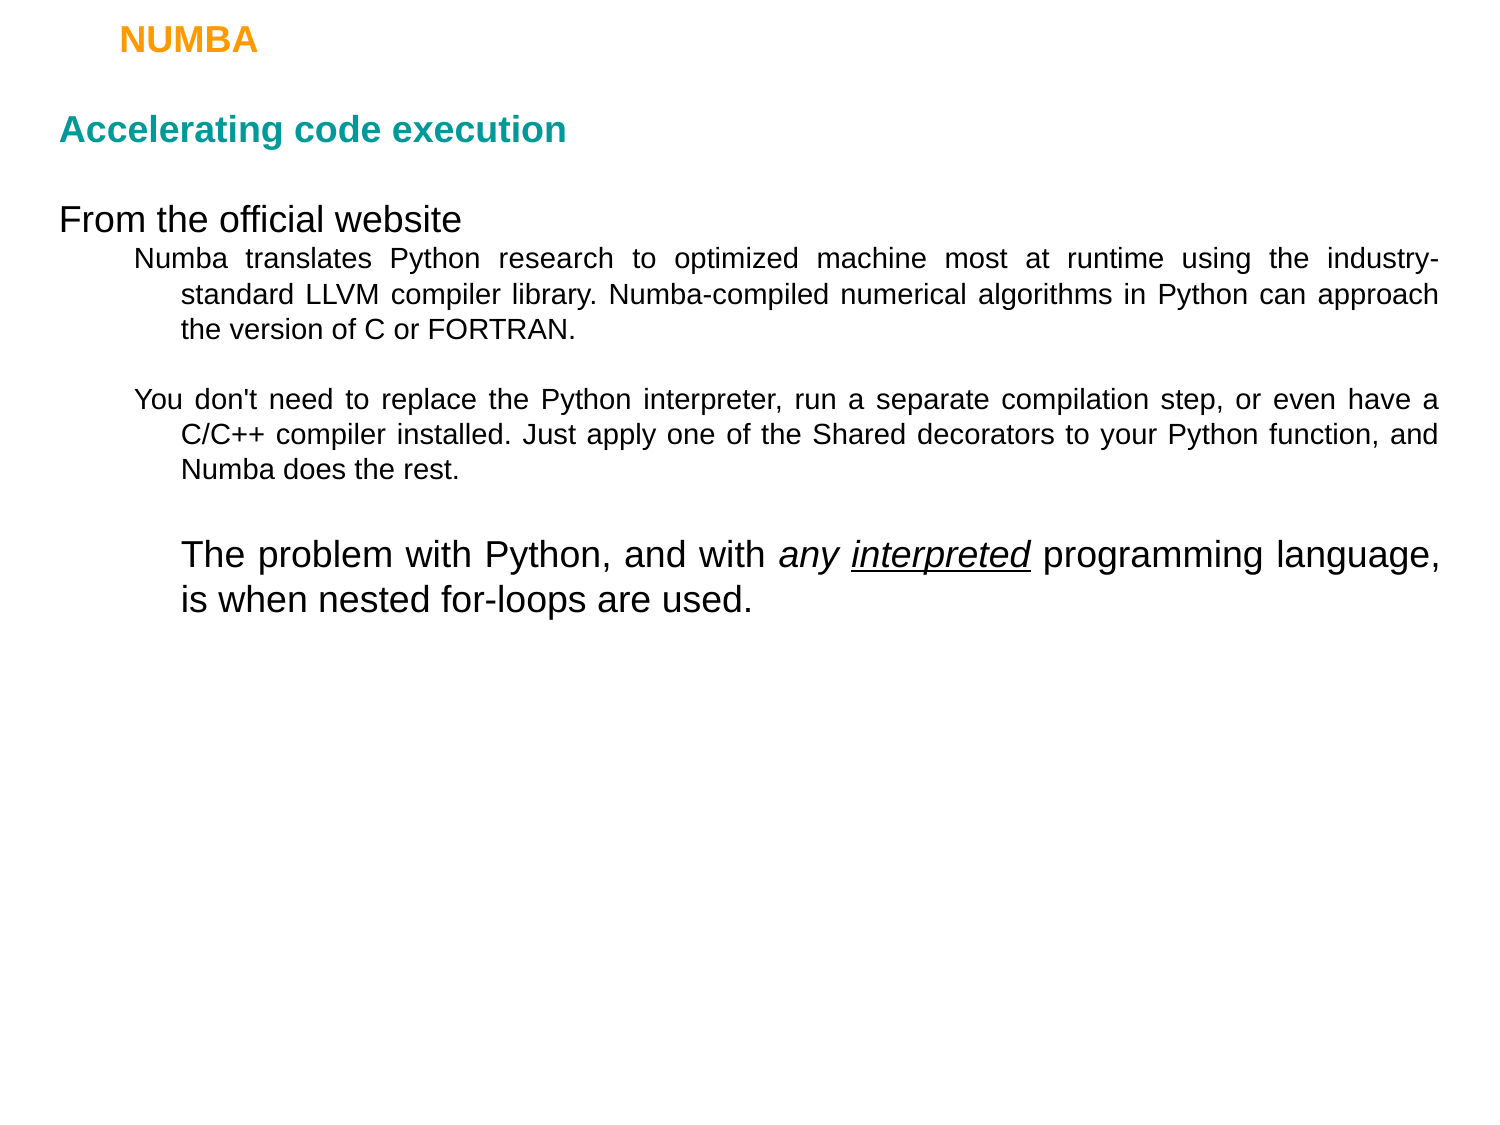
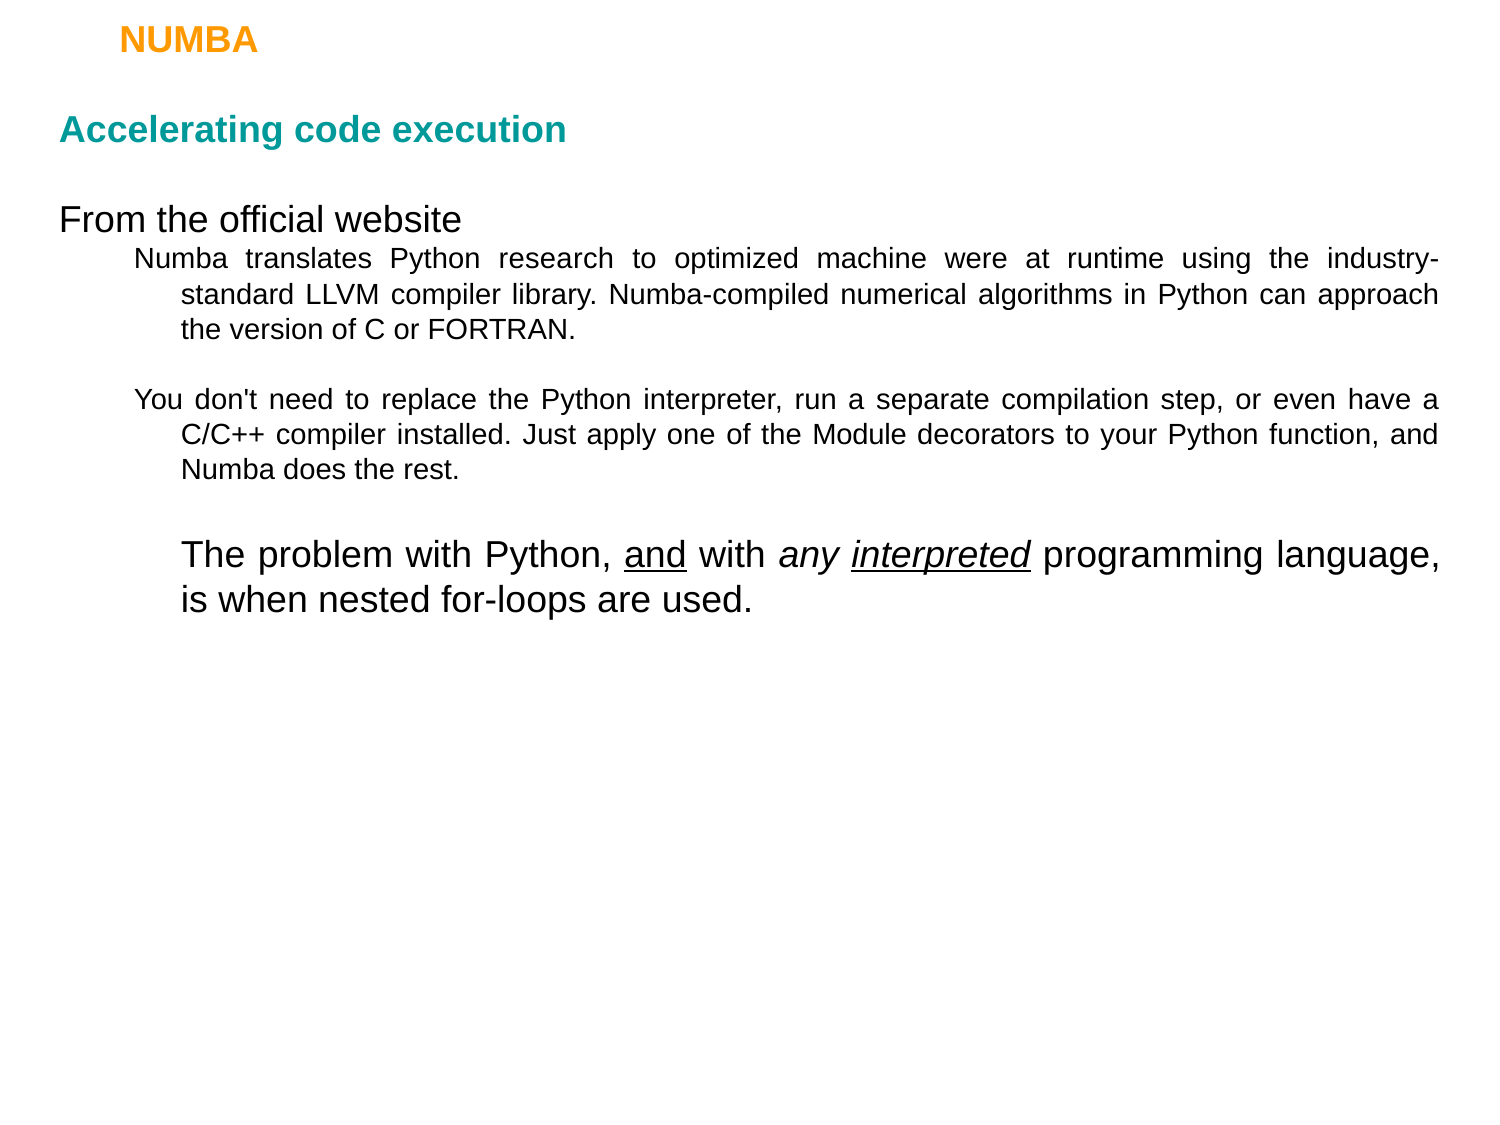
most: most -> were
Shared: Shared -> Module
and at (655, 555) underline: none -> present
